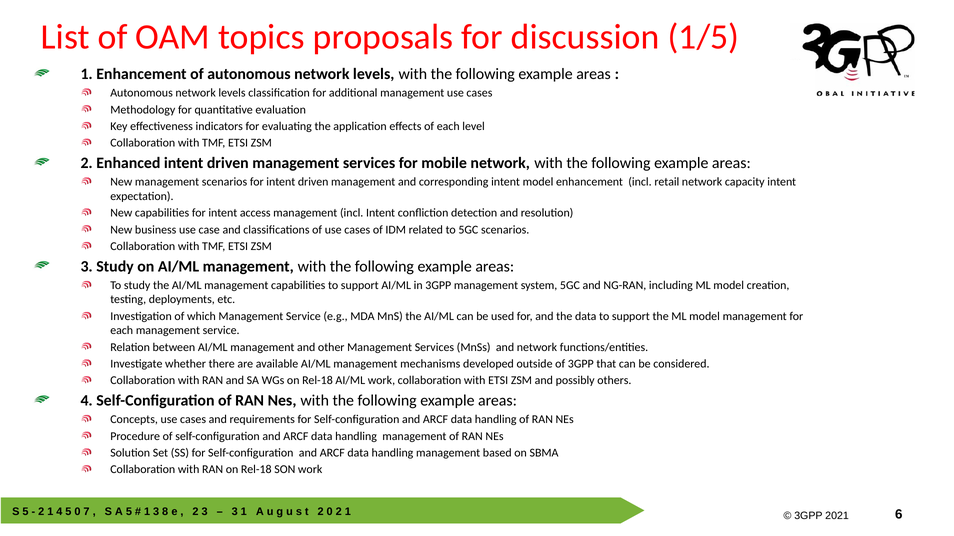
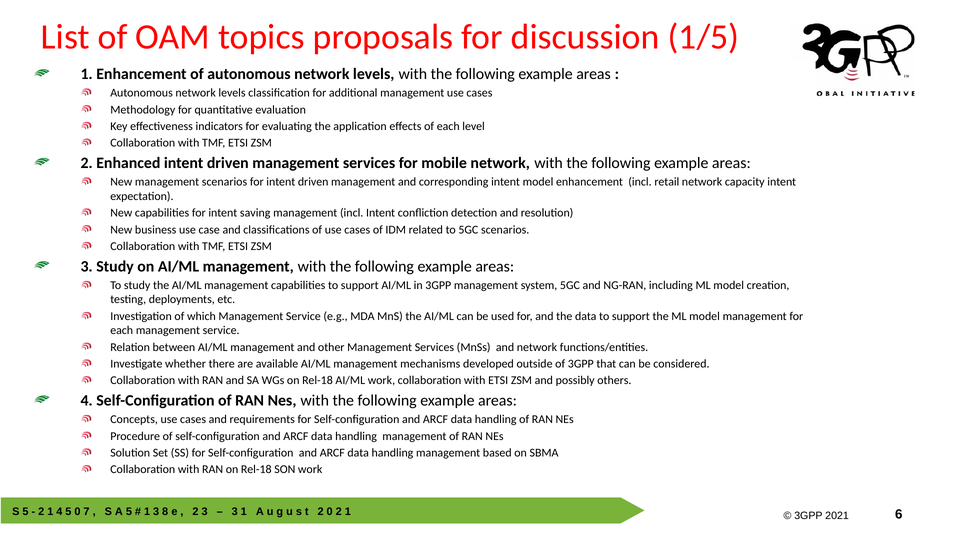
access: access -> saving
